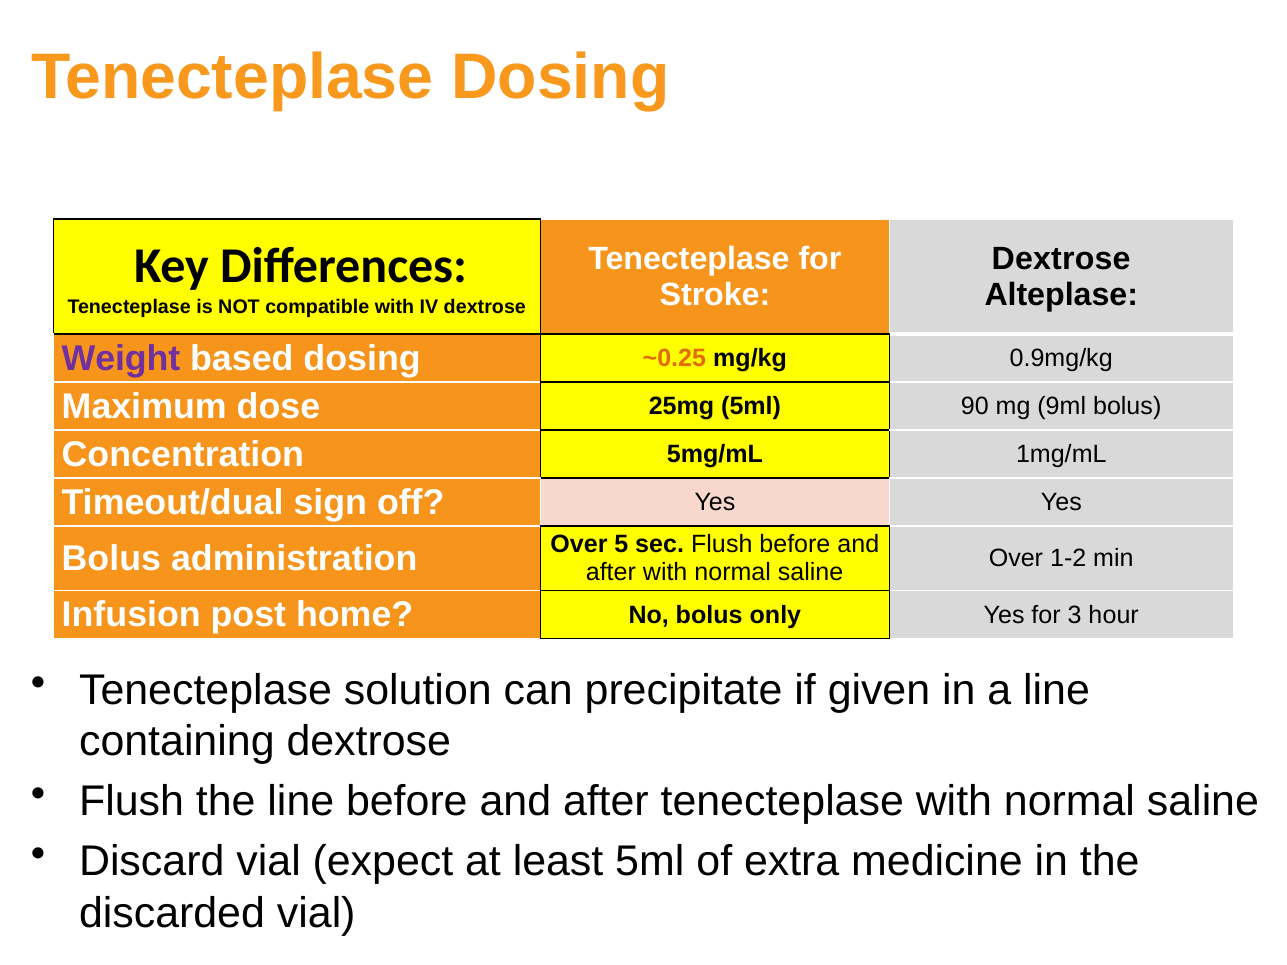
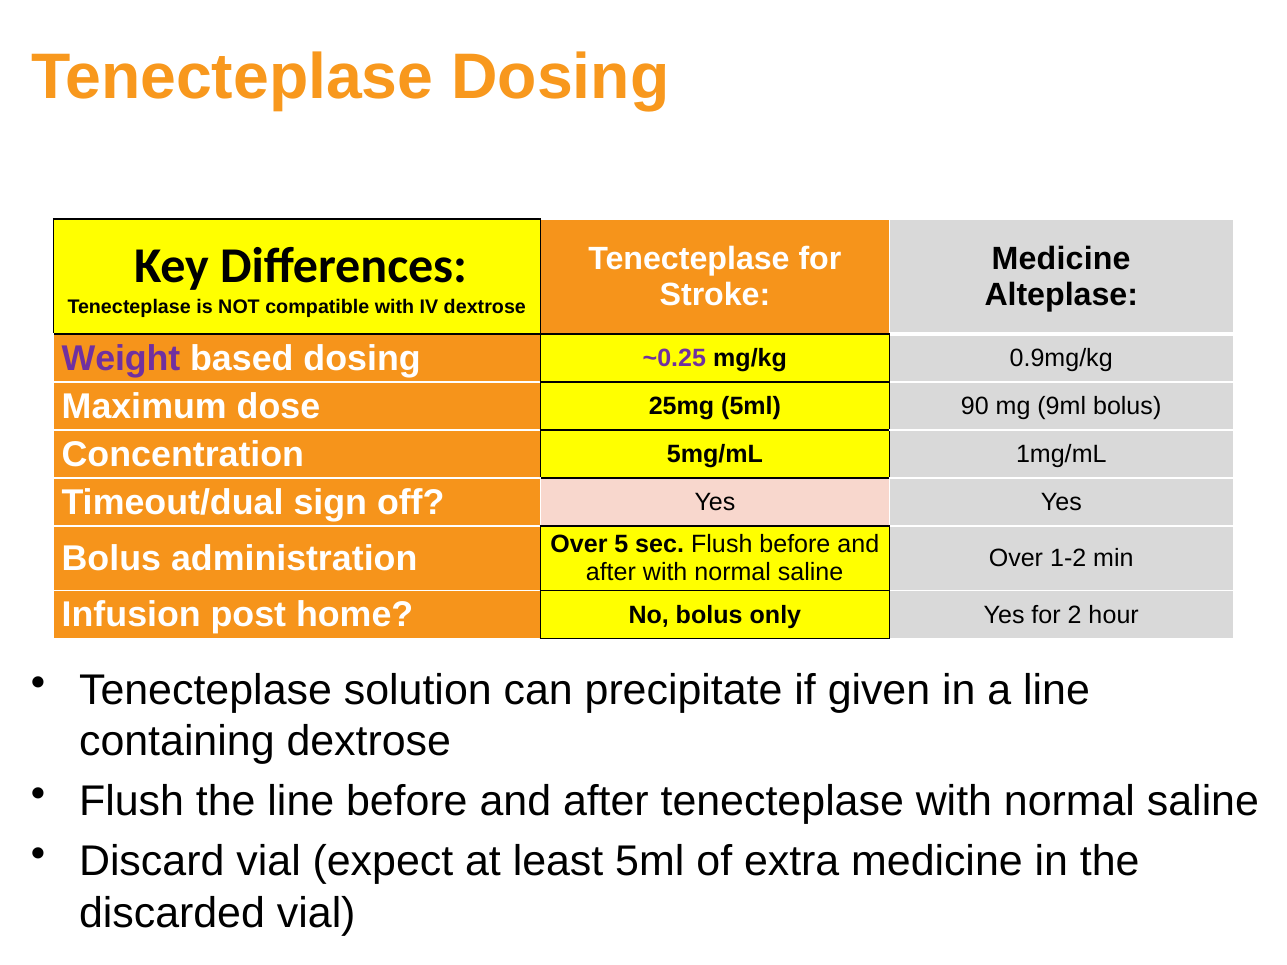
Dextrose at (1061, 259): Dextrose -> Medicine
~0.25 colour: orange -> purple
3: 3 -> 2
